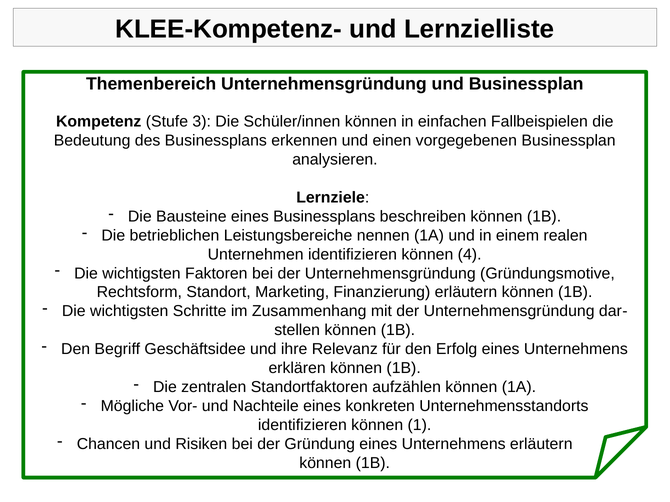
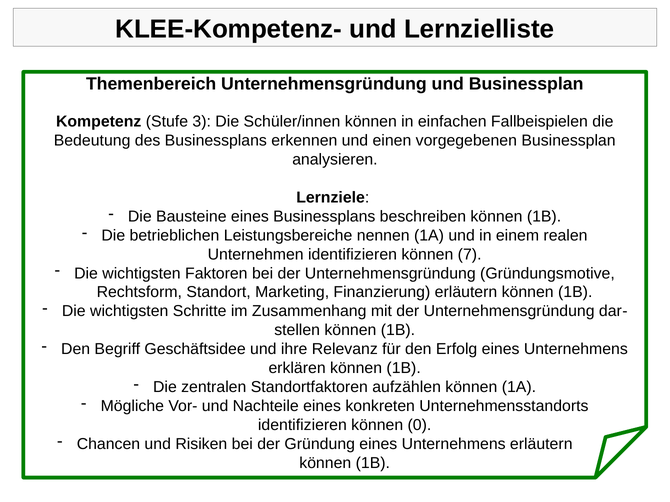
4: 4 -> 7
1: 1 -> 0
